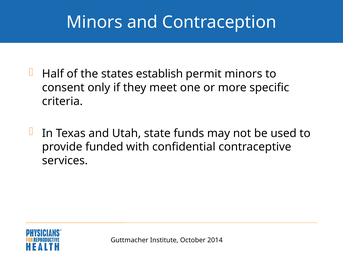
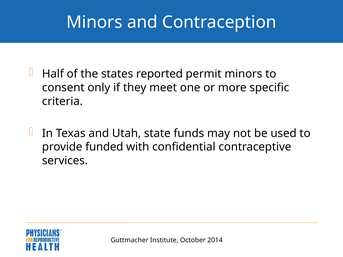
establish: establish -> reported
